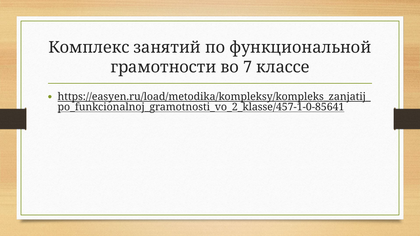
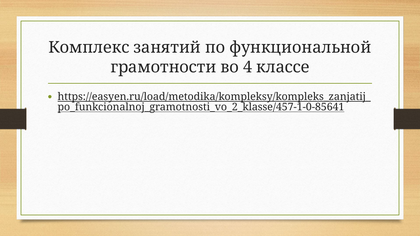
7: 7 -> 4
